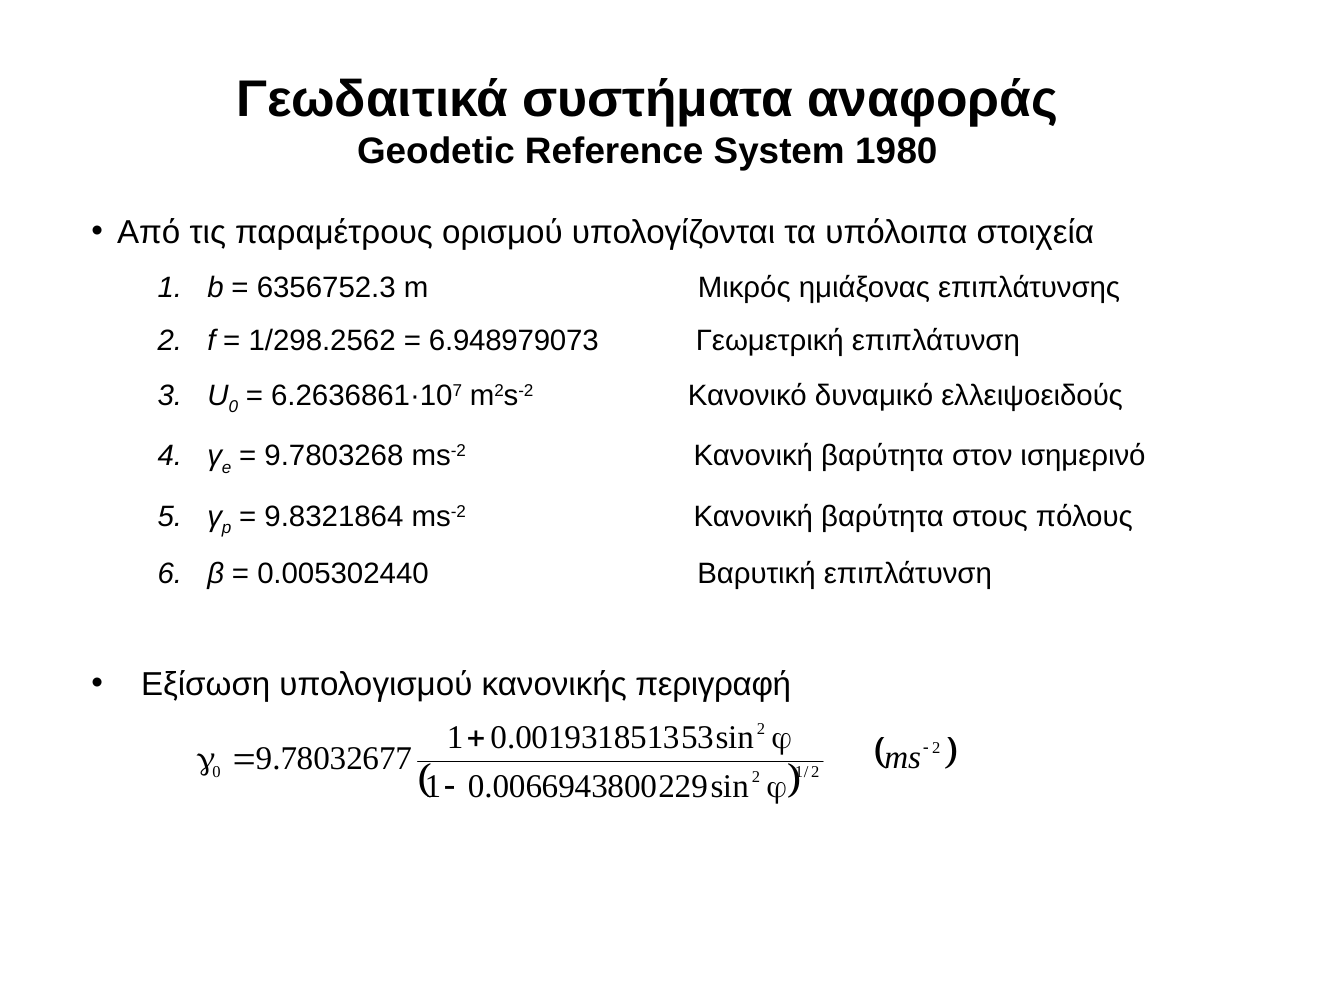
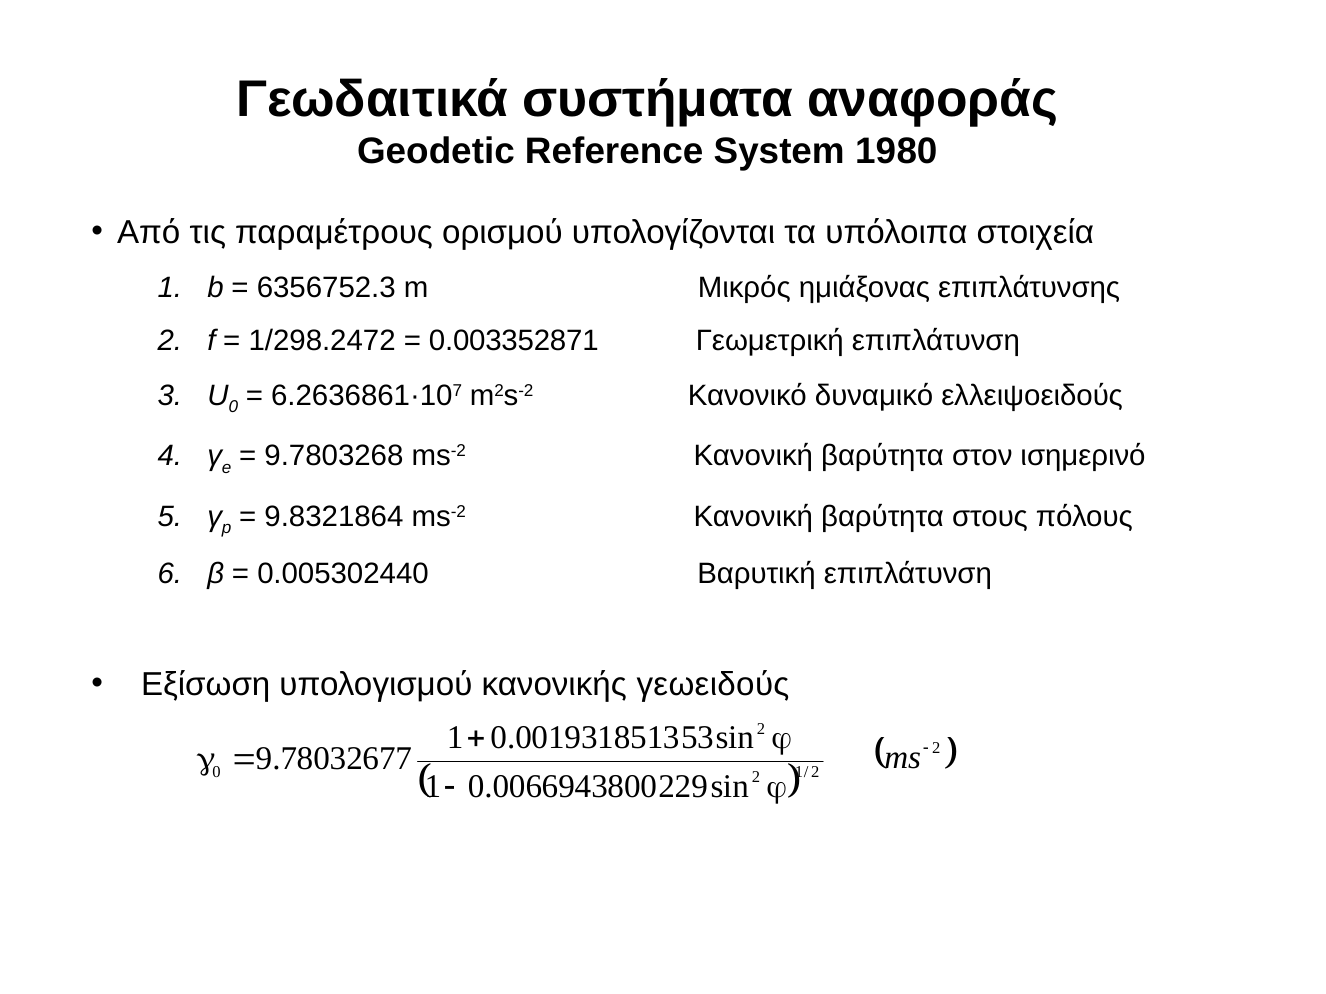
1/298.2562: 1/298.2562 -> 1/298.2472
6.948979073: 6.948979073 -> 0.003352871
περιγραφή: περιγραφή -> γεωειδούς
